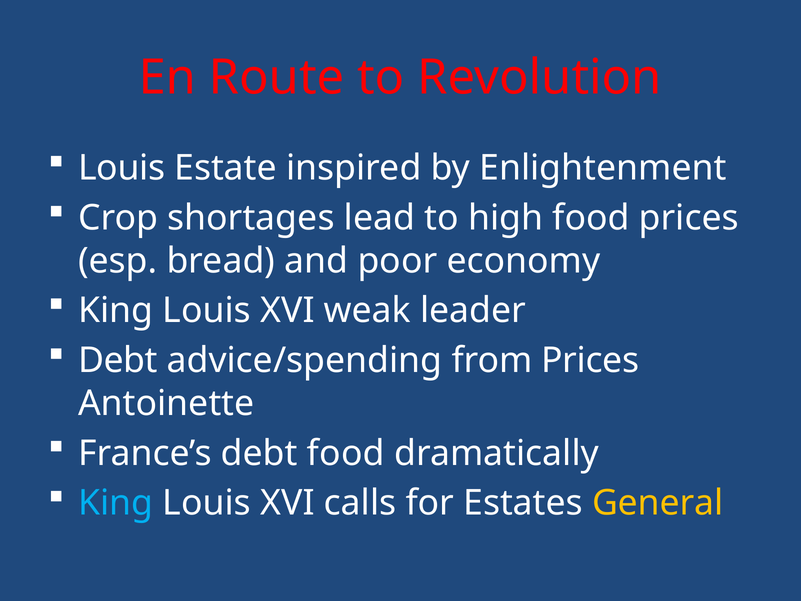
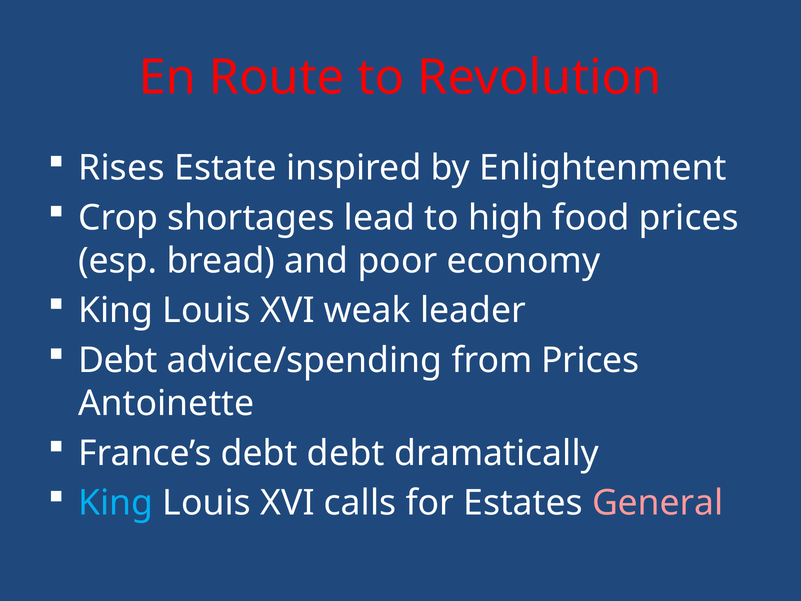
Louis at (122, 168): Louis -> Rises
debt food: food -> debt
General colour: yellow -> pink
